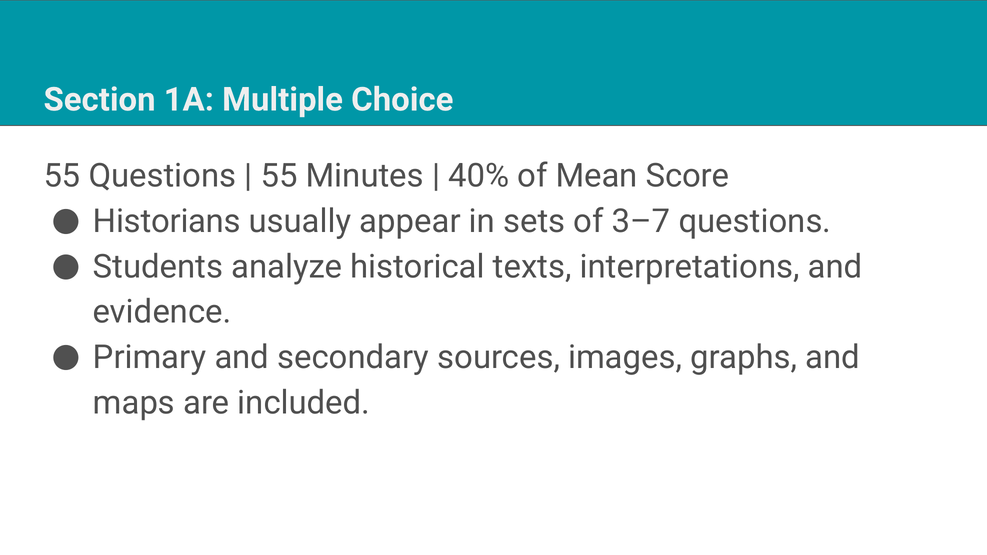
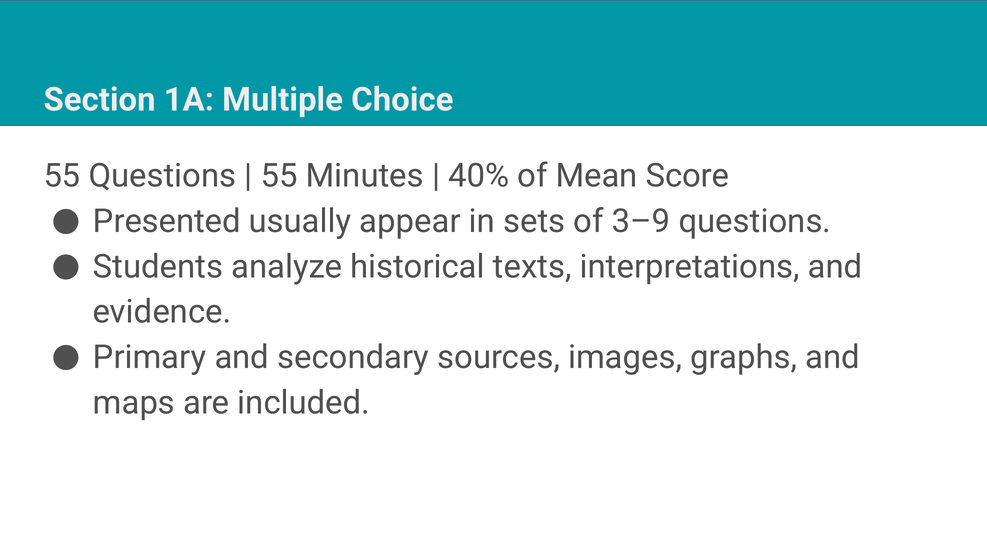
Historians: Historians -> Presented
3–7: 3–7 -> 3–9
